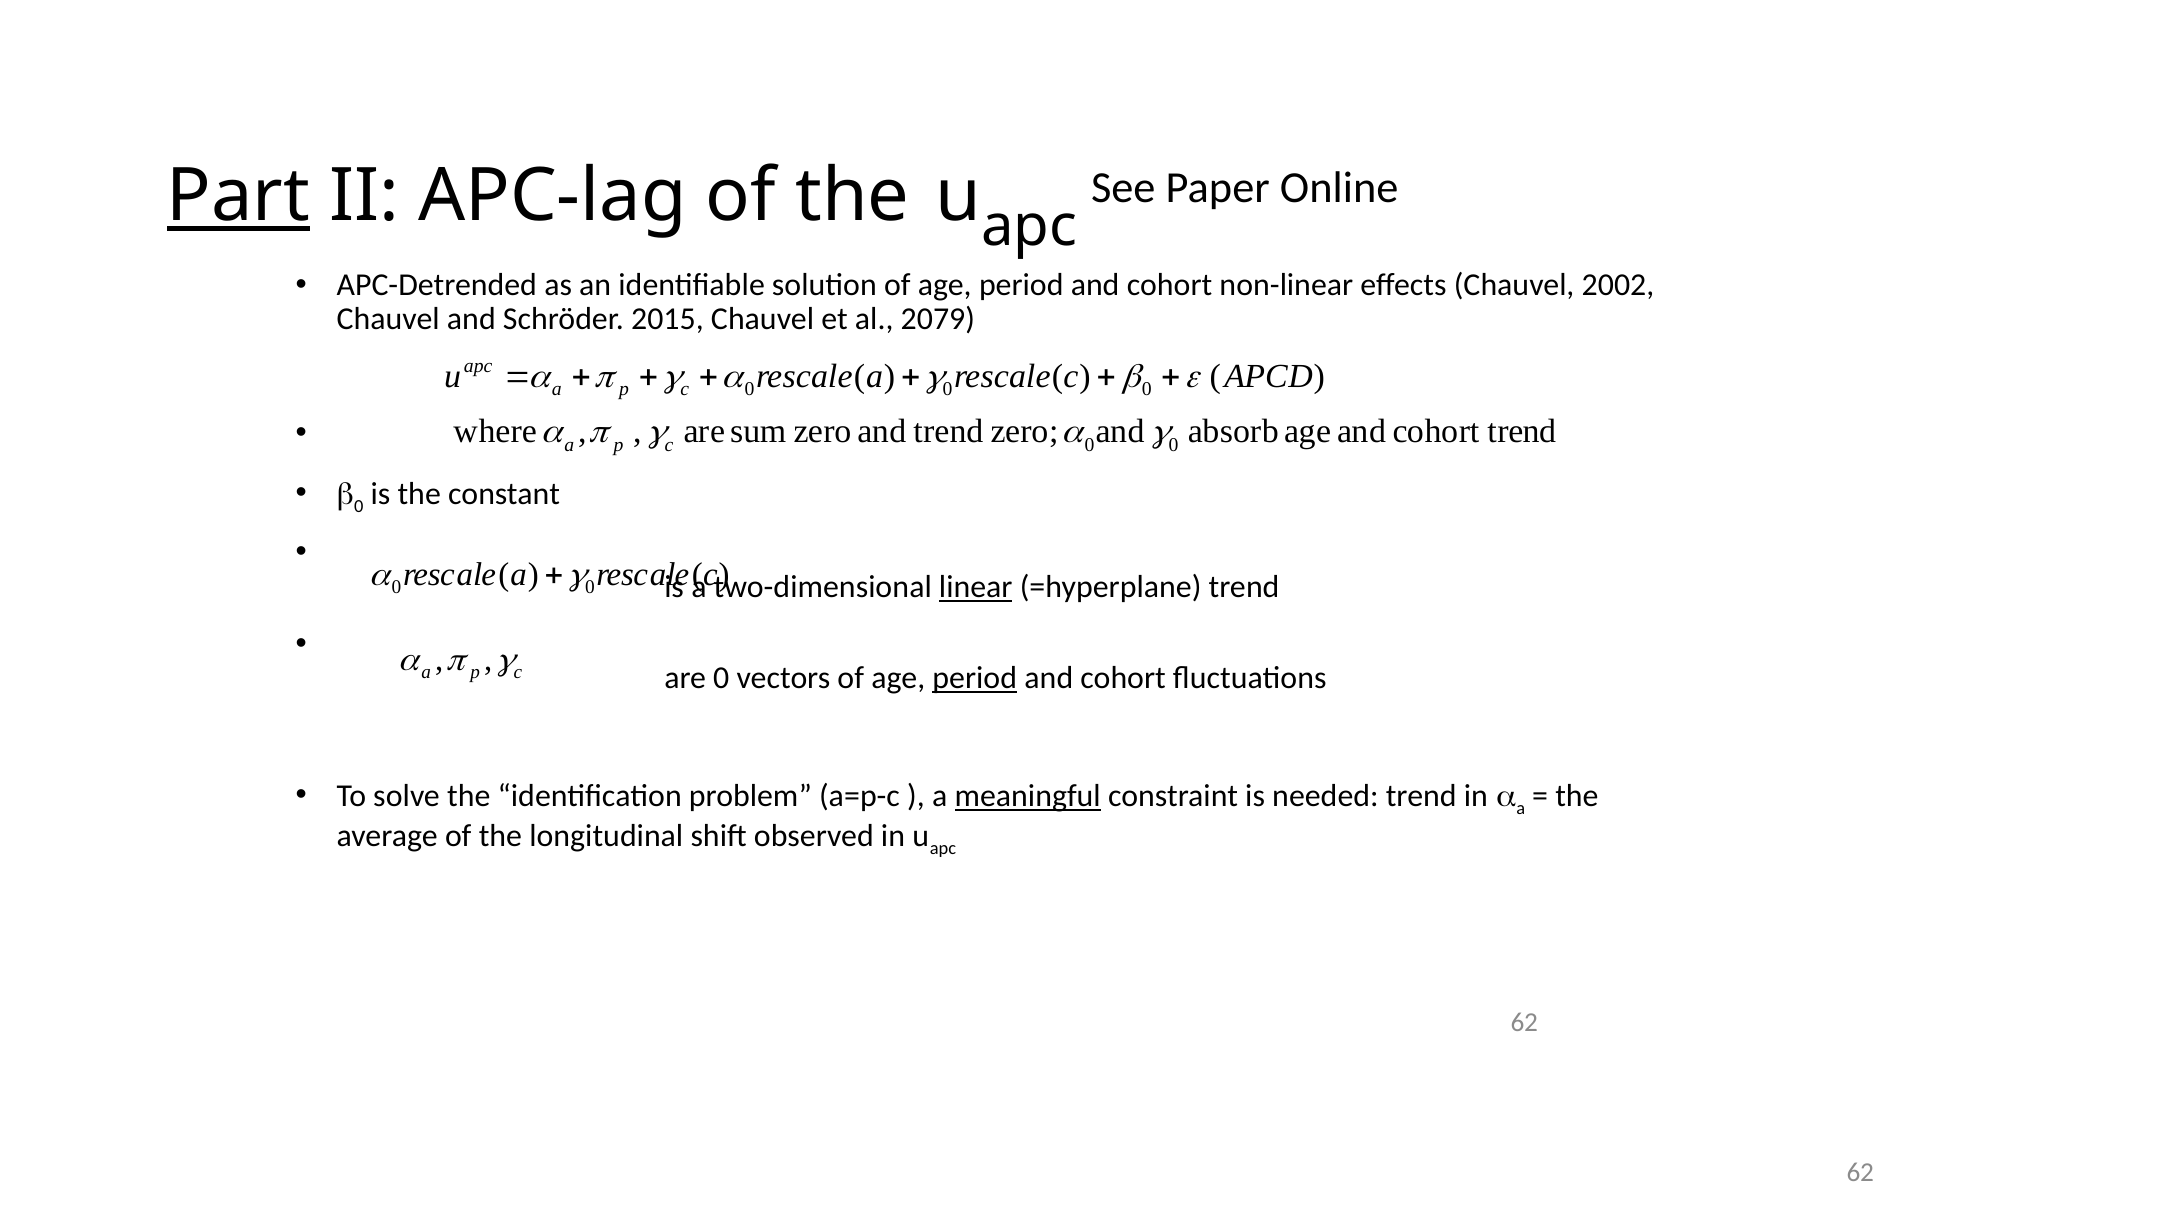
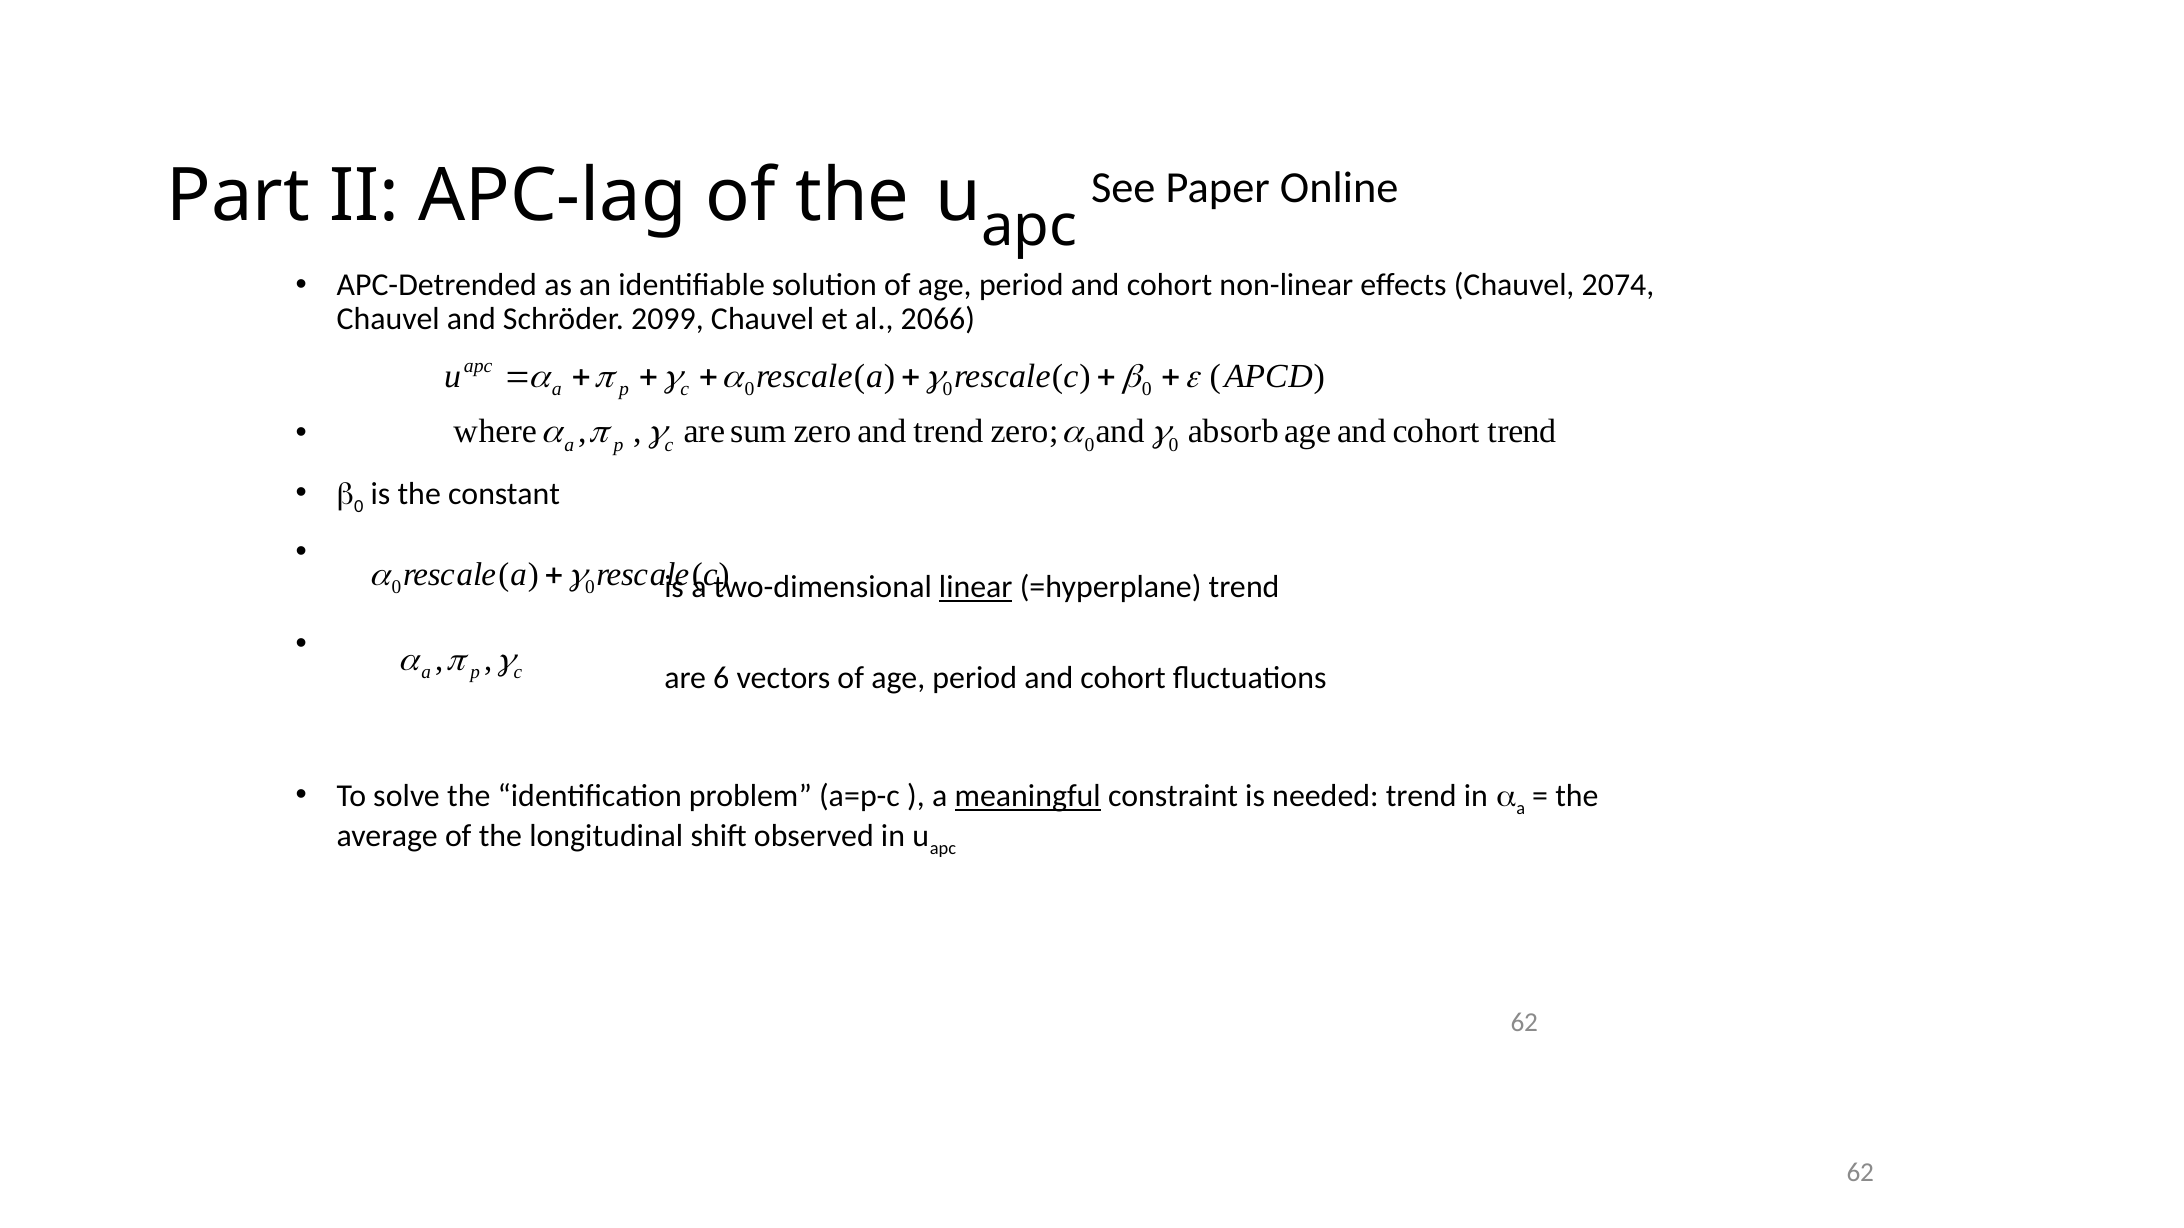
Part underline: present -> none
2002: 2002 -> 2074
2015: 2015 -> 2099
2079: 2079 -> 2066
are 0: 0 -> 6
period at (975, 679) underline: present -> none
